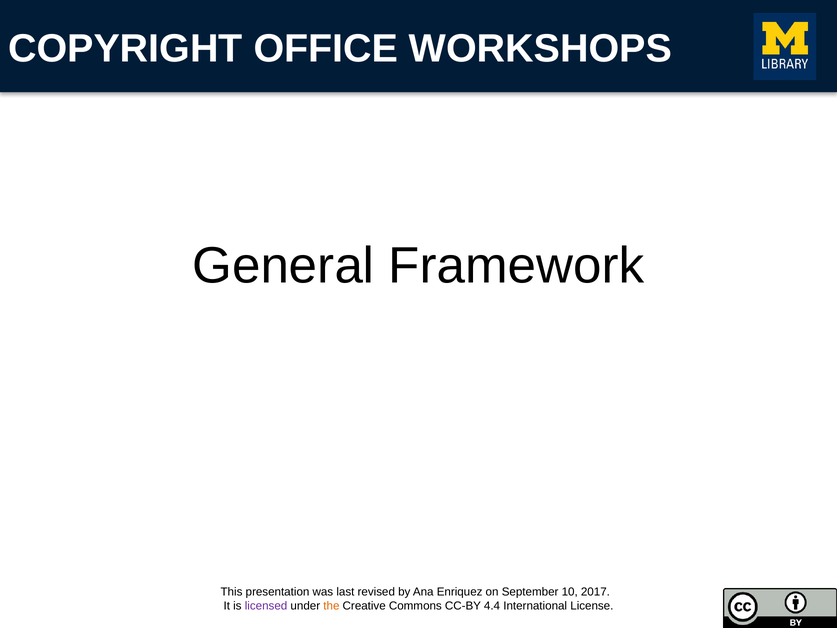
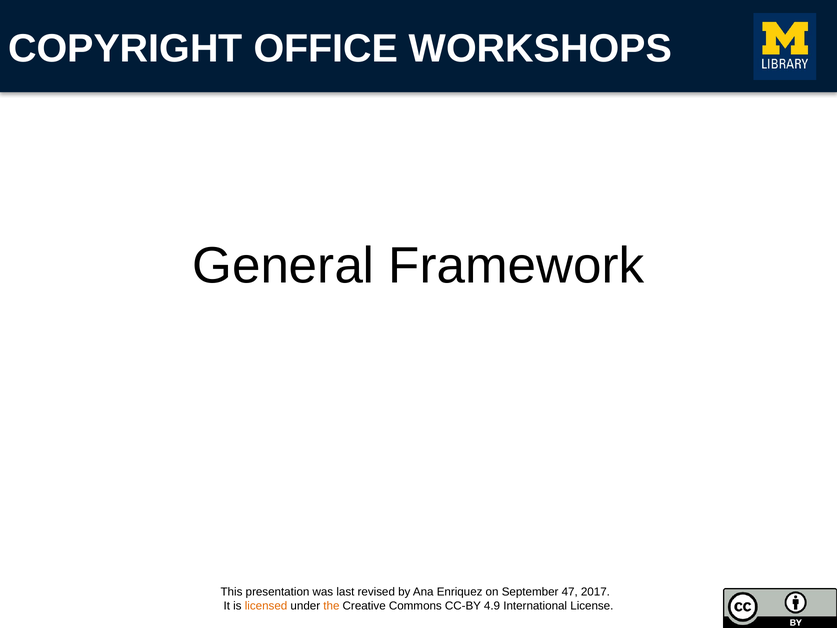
10: 10 -> 47
licensed colour: purple -> orange
4.4: 4.4 -> 4.9
